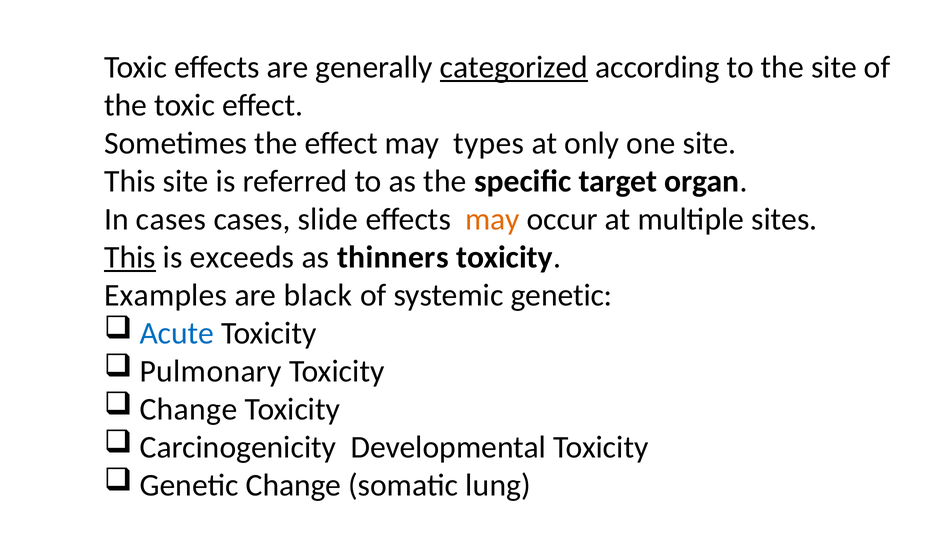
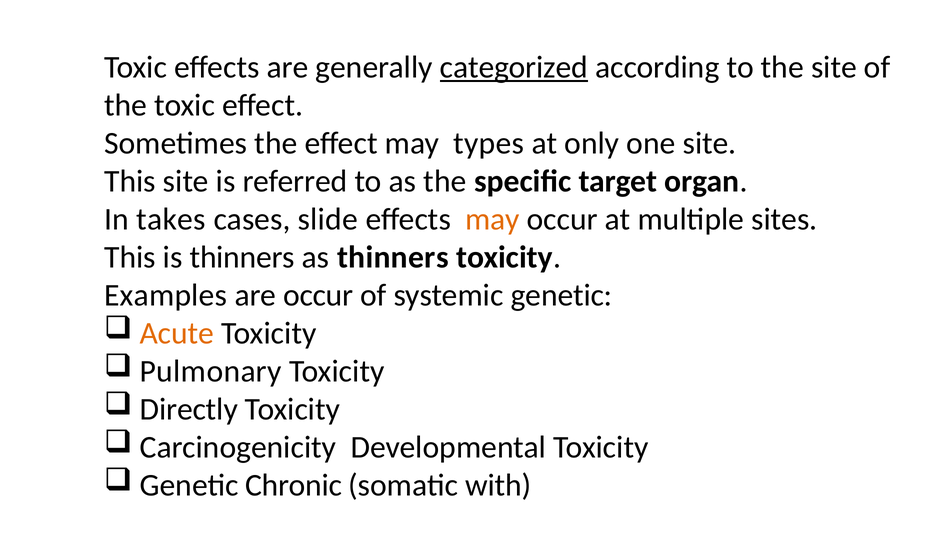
In cases: cases -> takes
This at (130, 258) underline: present -> none
is exceeds: exceeds -> thinners
are black: black -> occur
Acute colour: blue -> orange
Change at (189, 410): Change -> Directly
Genetic Change: Change -> Chronic
lung: lung -> with
